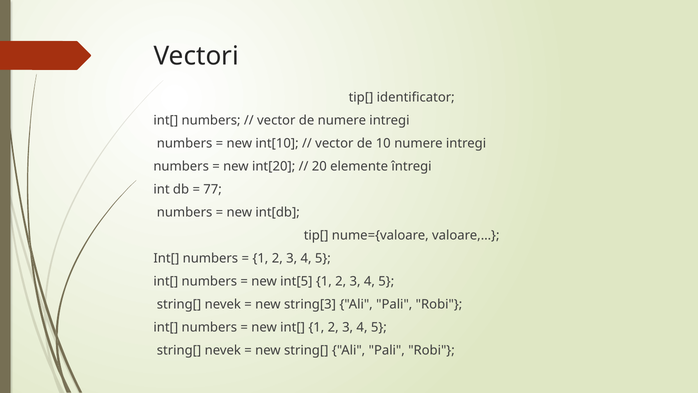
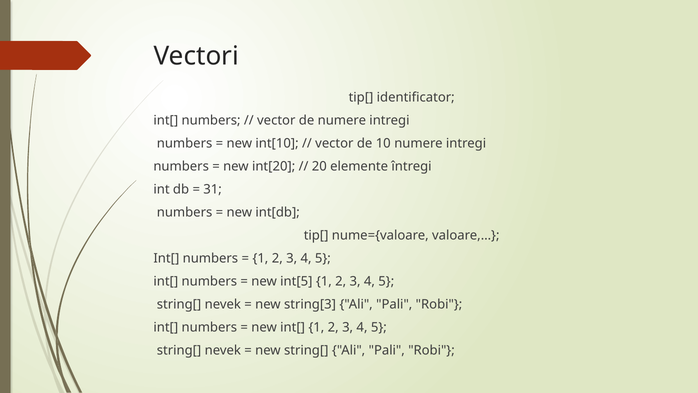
77: 77 -> 31
